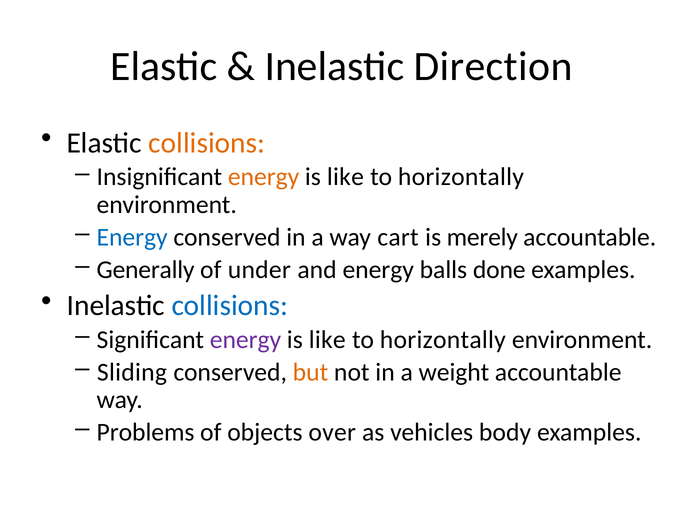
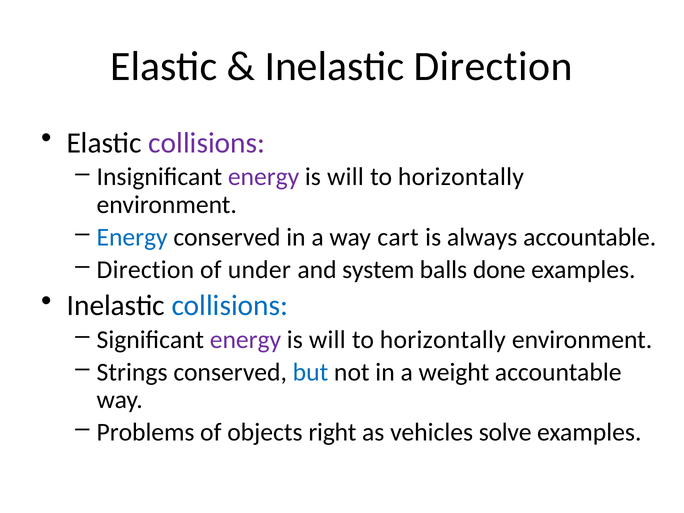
collisions at (207, 143) colour: orange -> purple
energy at (264, 177) colour: orange -> purple
like at (345, 177): like -> will
merely: merely -> always
Generally at (146, 270): Generally -> Direction
and energy: energy -> system
like at (327, 340): like -> will
Sliding: Sliding -> Strings
but colour: orange -> blue
over: over -> right
body: body -> solve
